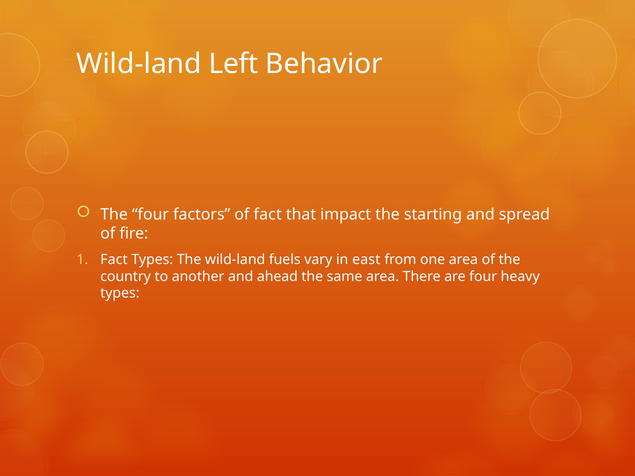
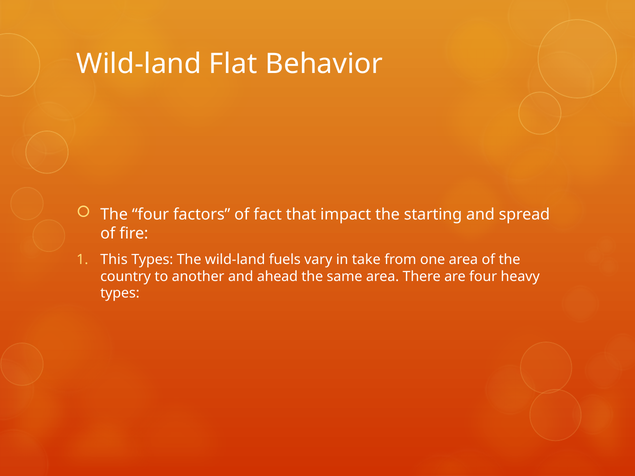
Left: Left -> Flat
Fact at (114, 260): Fact -> This
east: east -> take
